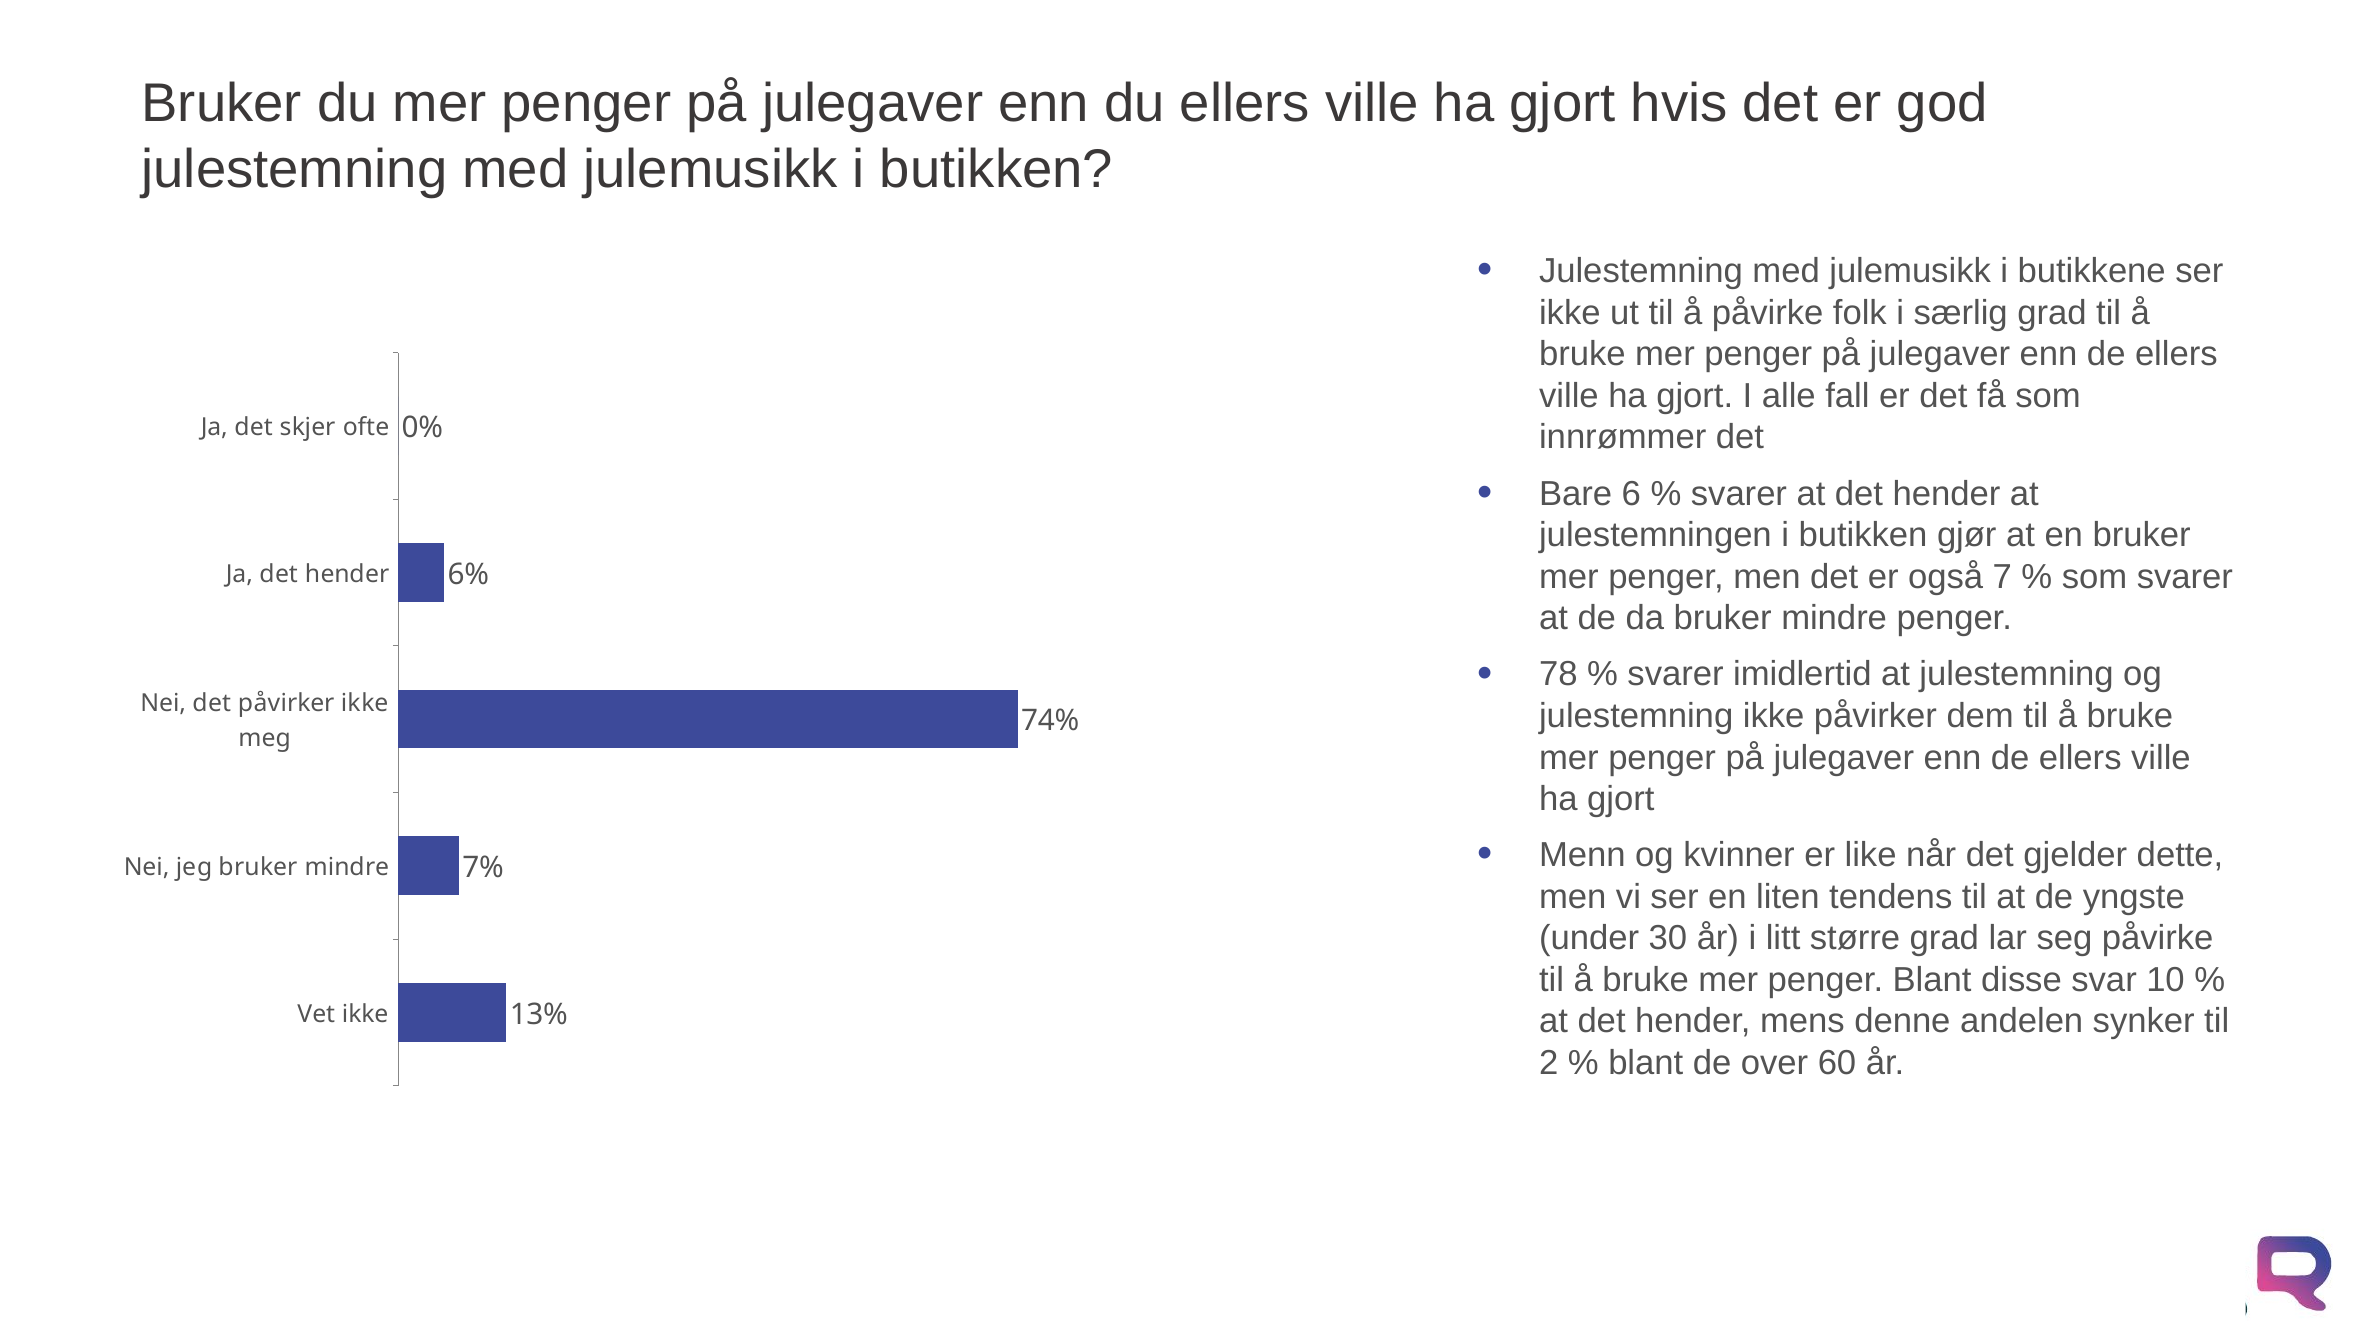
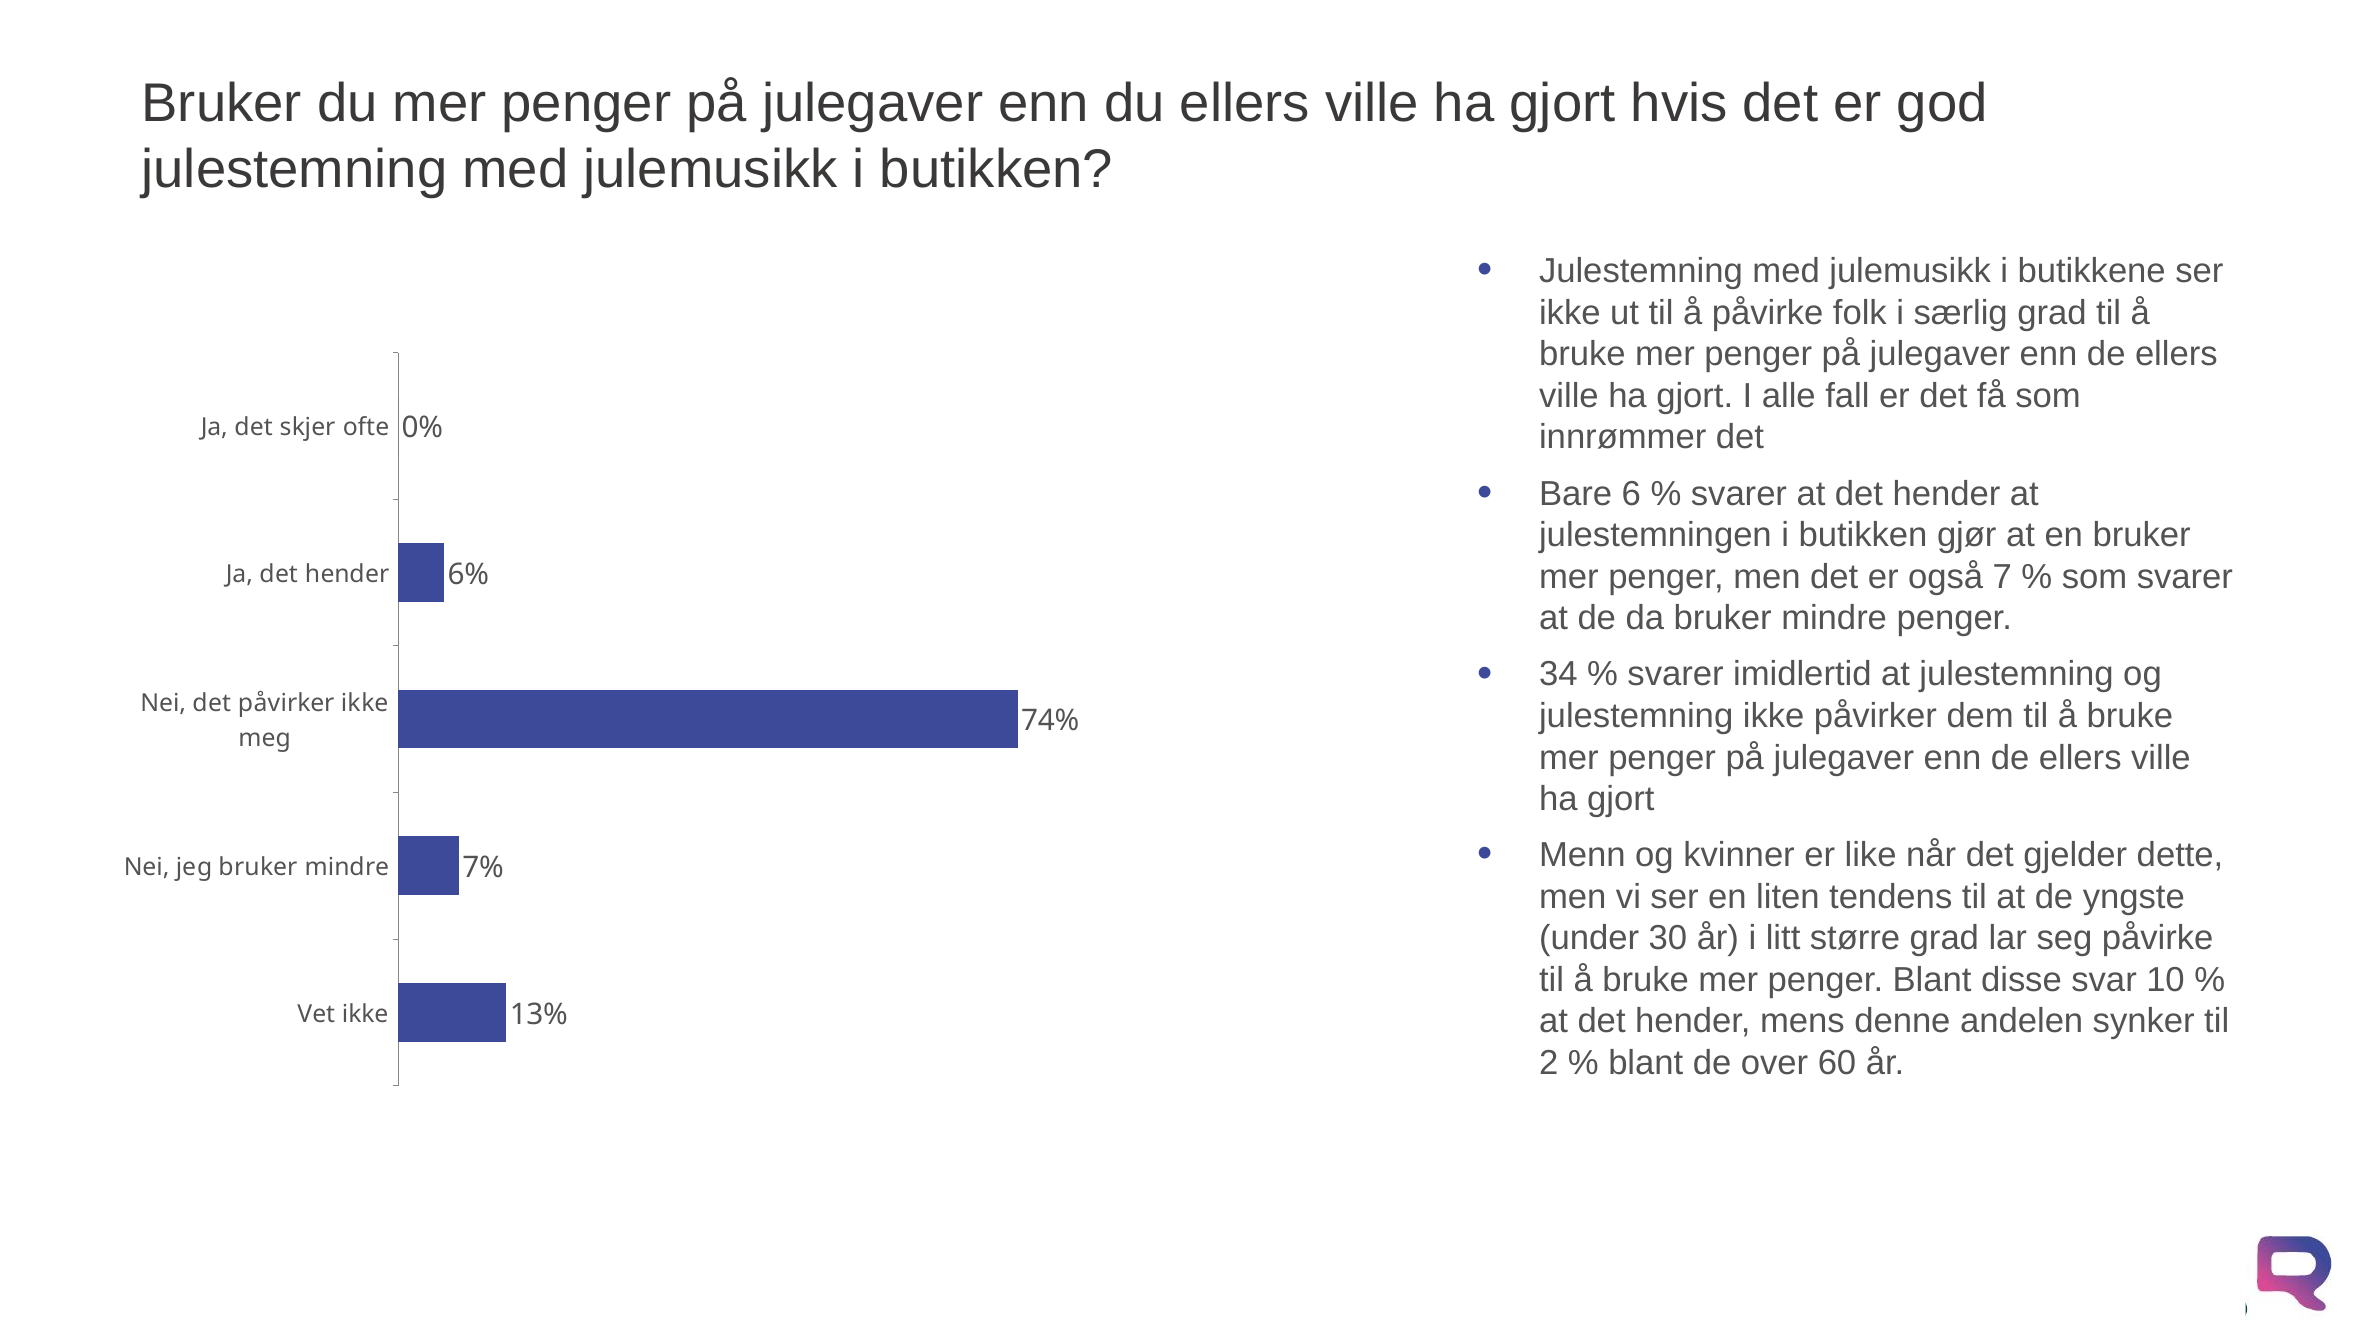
78: 78 -> 34
